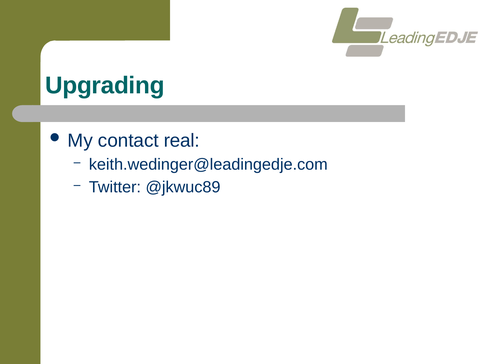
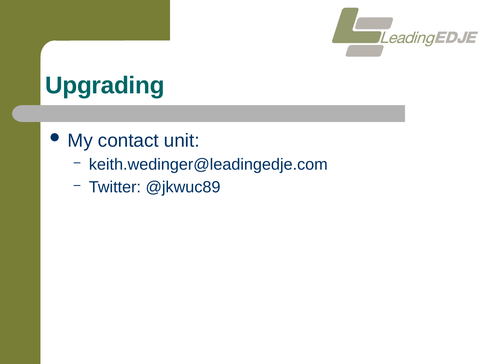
real: real -> unit
